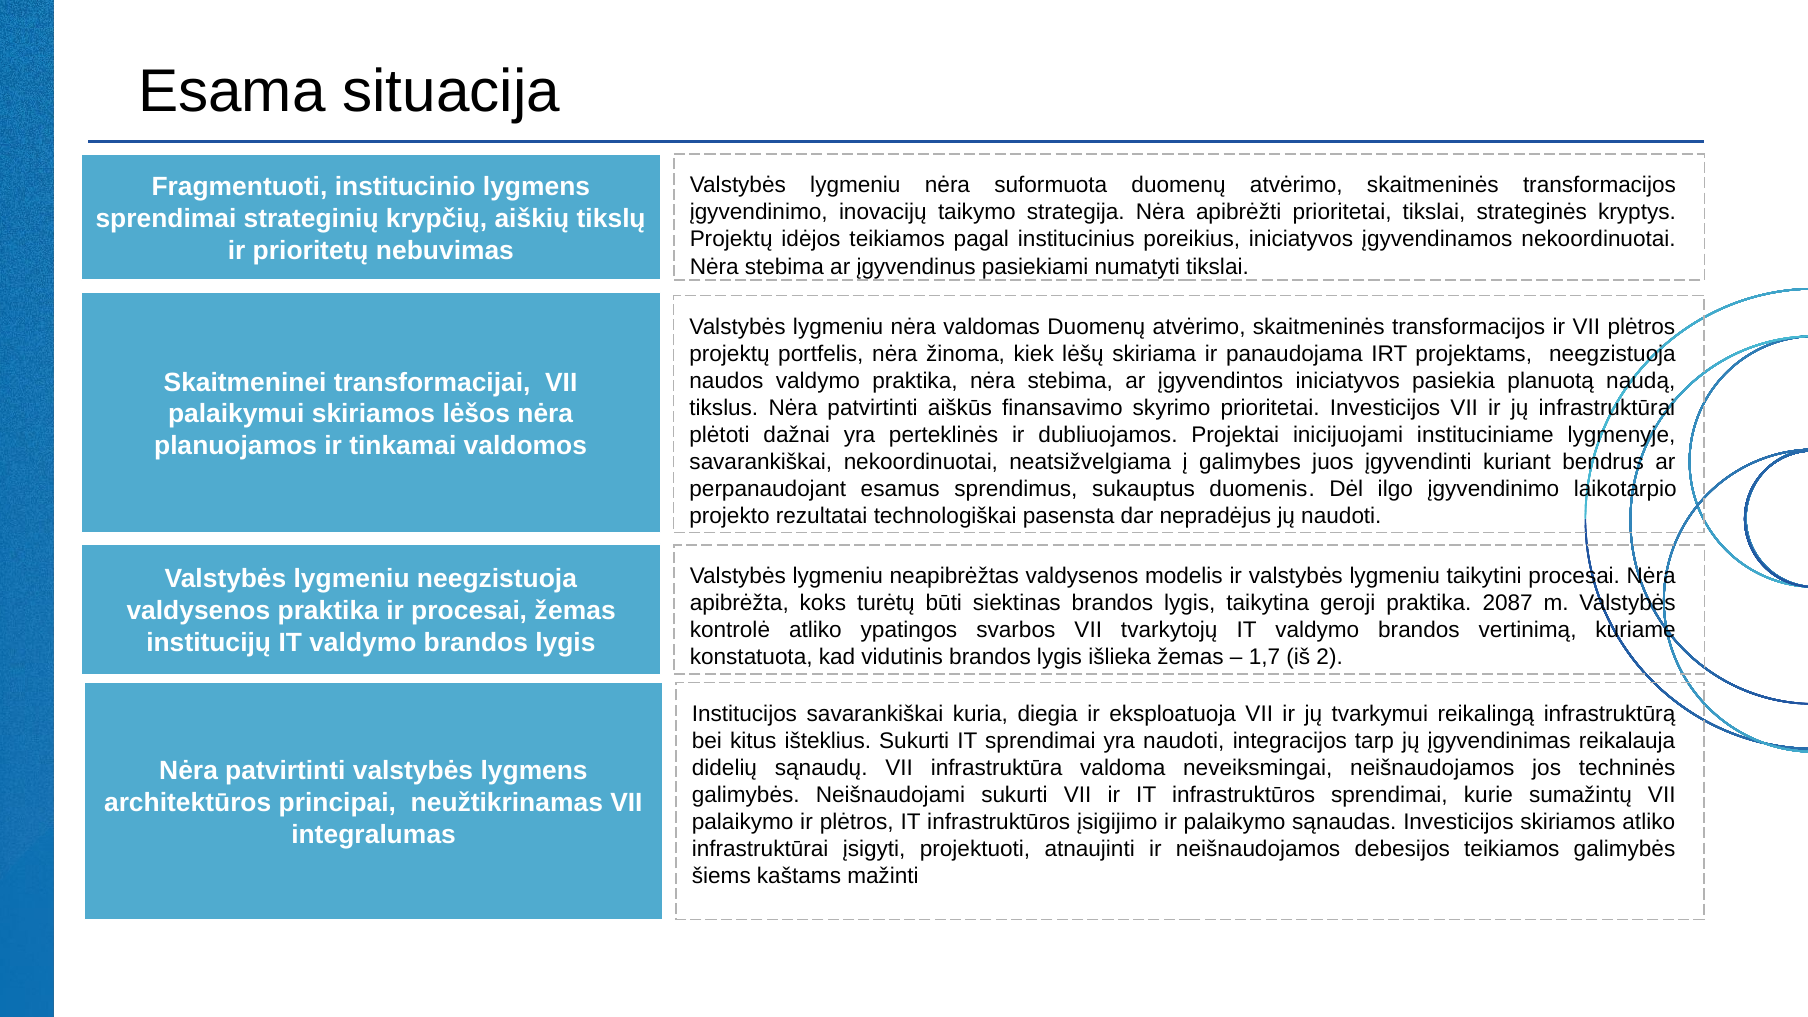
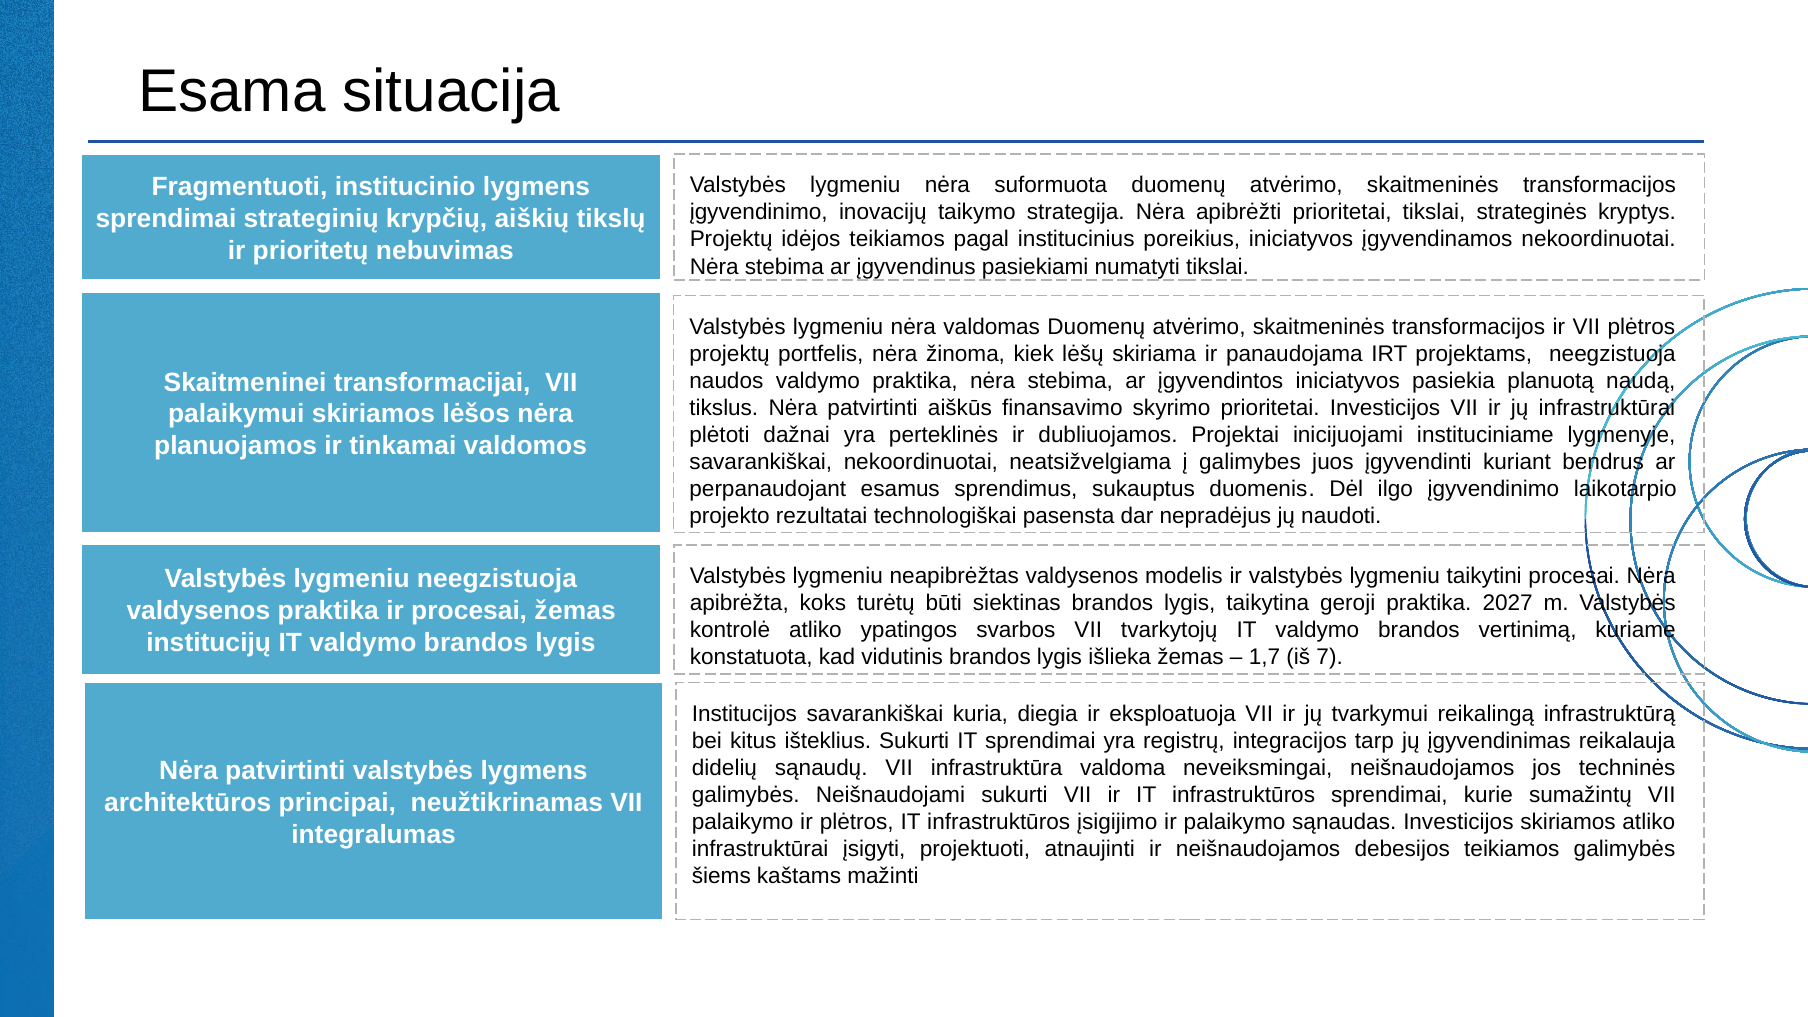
2087: 2087 -> 2027
2: 2 -> 7
yra naudoti: naudoti -> registrų
